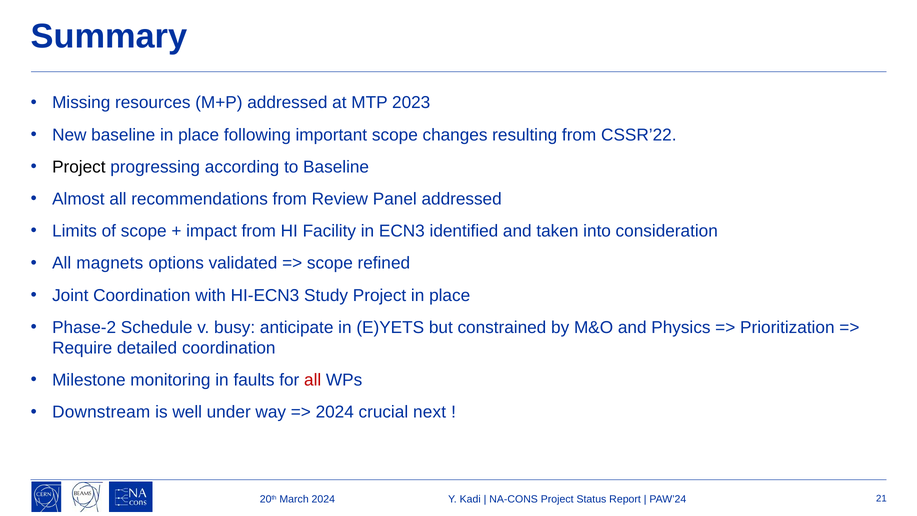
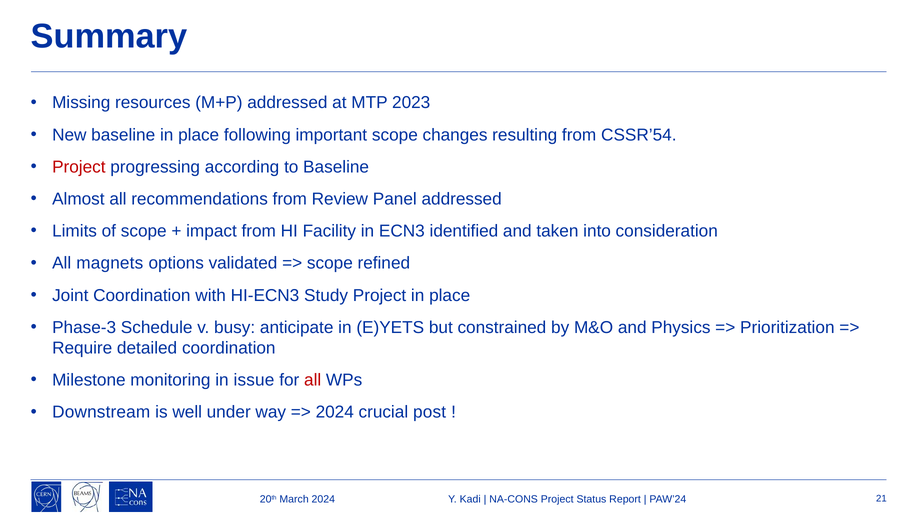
CSSR’22: CSSR’22 -> CSSR’54
Project at (79, 167) colour: black -> red
Phase-2: Phase-2 -> Phase-3
faults: faults -> issue
next: next -> post
